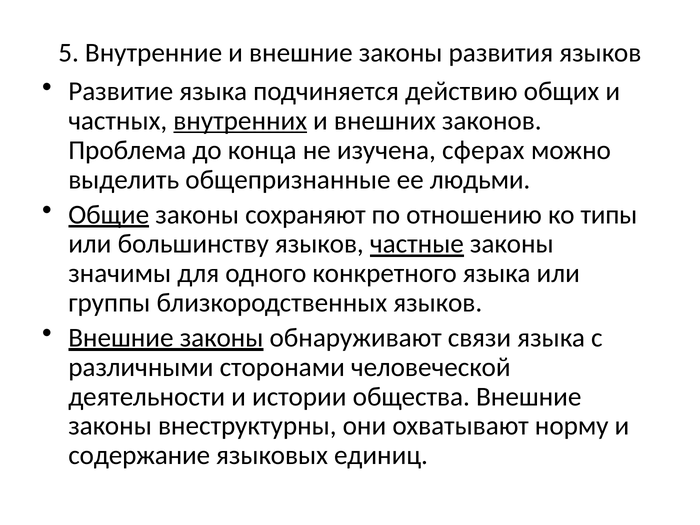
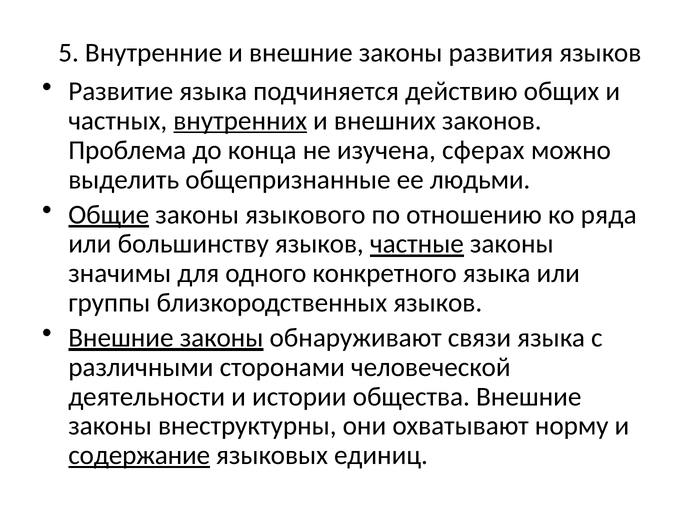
сохраняют: сохраняют -> языкового
типы: типы -> ряда
содержание underline: none -> present
